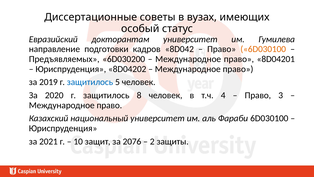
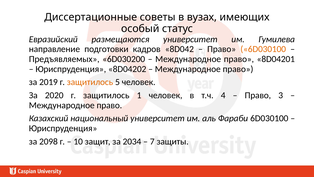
докторантам: докторантам -> размещаются
защитилось at (90, 82) colour: blue -> orange
8: 8 -> 1
2021: 2021 -> 2098
2076: 2076 -> 2034
2: 2 -> 7
